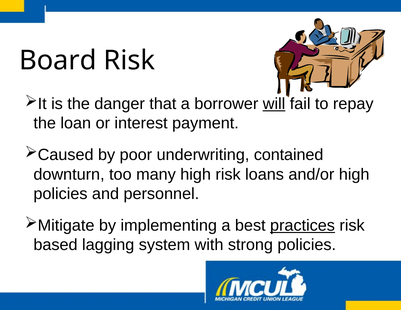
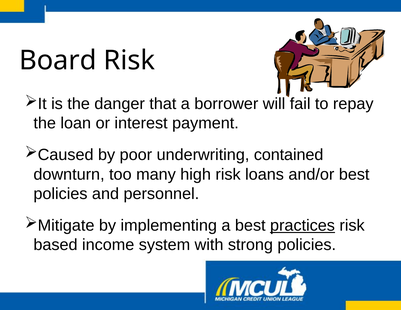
will underline: present -> none
and/or high: high -> best
lagging: lagging -> income
